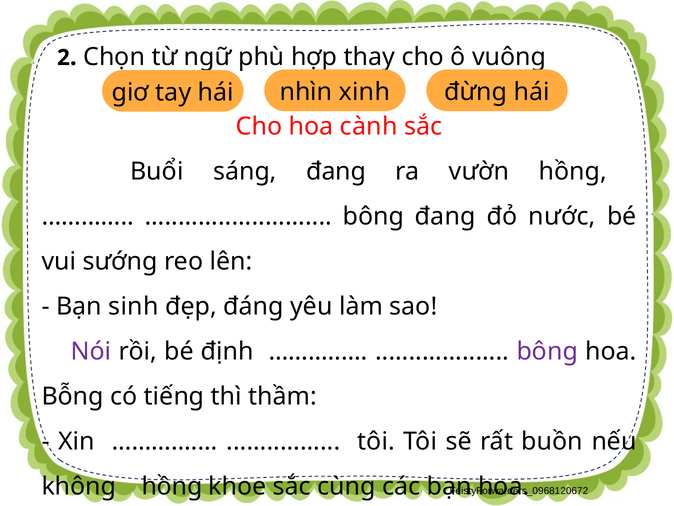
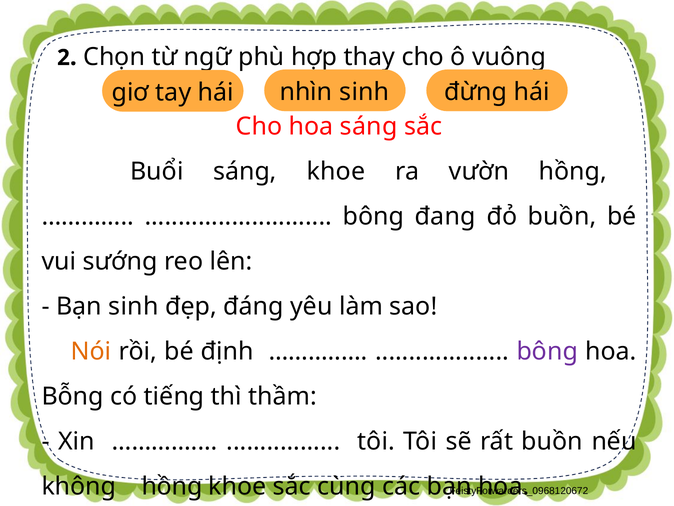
nhìn xinh: xinh -> sinh
hoa cành: cành -> sáng
sáng đang: đang -> khoe
đỏ nước: nước -> buồn
Nói colour: purple -> orange
